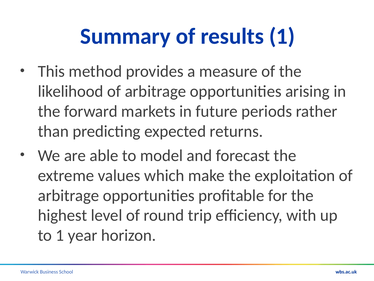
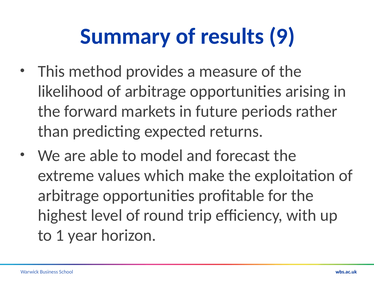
results 1: 1 -> 9
